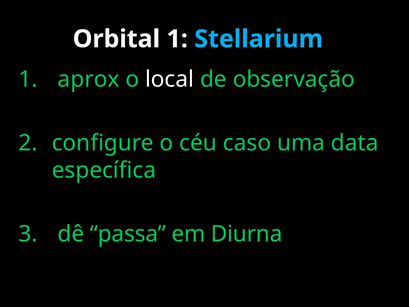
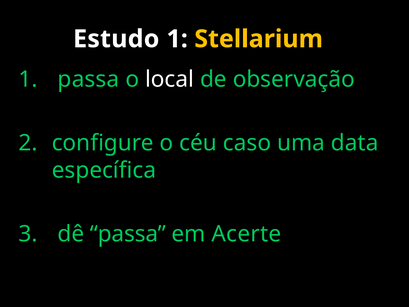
Orbital: Orbital -> Estudo
Stellarium colour: light blue -> yellow
1 aprox: aprox -> passa
Diurna: Diurna -> Acerte
